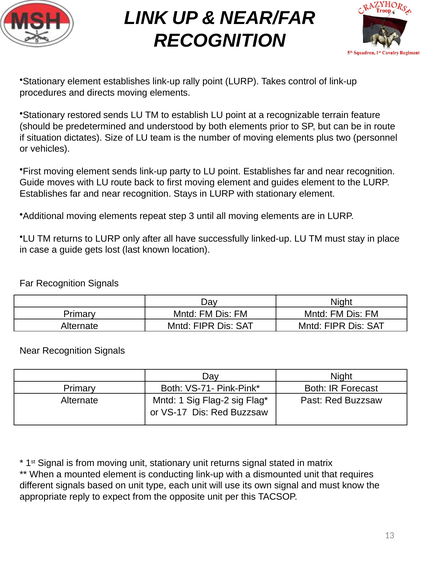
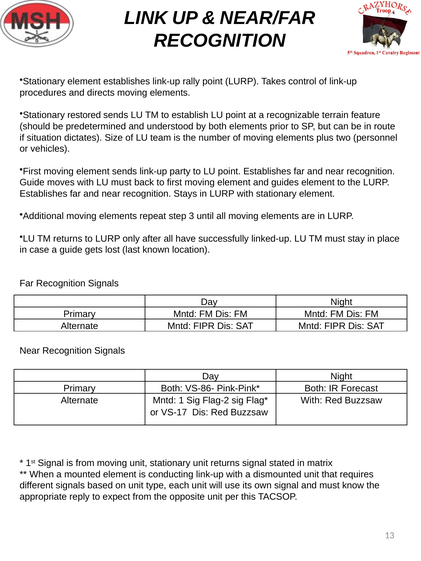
LU route: route -> must
VS-71-: VS-71- -> VS-86-
Past at (311, 401): Past -> With
